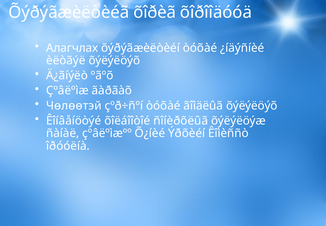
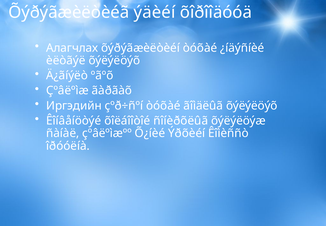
õîðèã: õîðèã -> ýäèéí
Чөлөөтэй: Чөлөөтэй -> Иргэдийн
